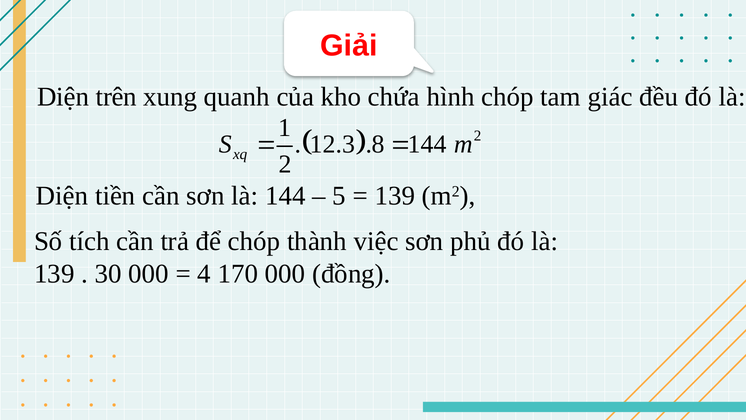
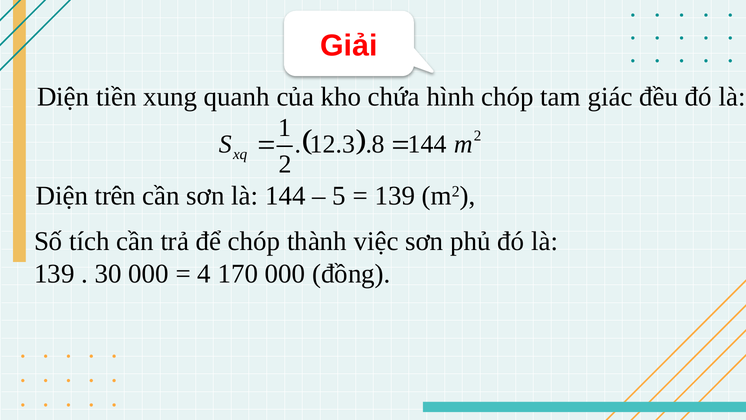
trên: trên -> tiền
tiền: tiền -> trên
